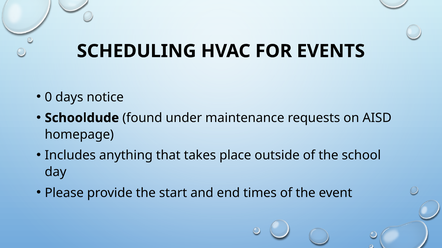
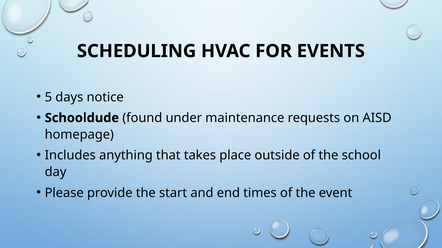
0: 0 -> 5
